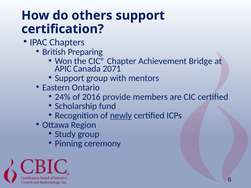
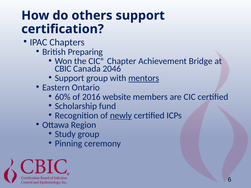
APIC: APIC -> CBIC
2071: 2071 -> 2046
mentors underline: none -> present
24%: 24% -> 60%
provide: provide -> website
